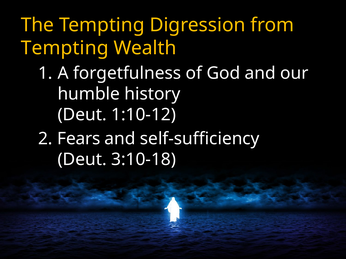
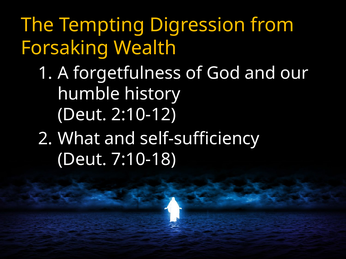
Tempting at (65, 48): Tempting -> Forsaking
1:10-12: 1:10-12 -> 2:10-12
Fears: Fears -> What
3:10-18: 3:10-18 -> 7:10-18
